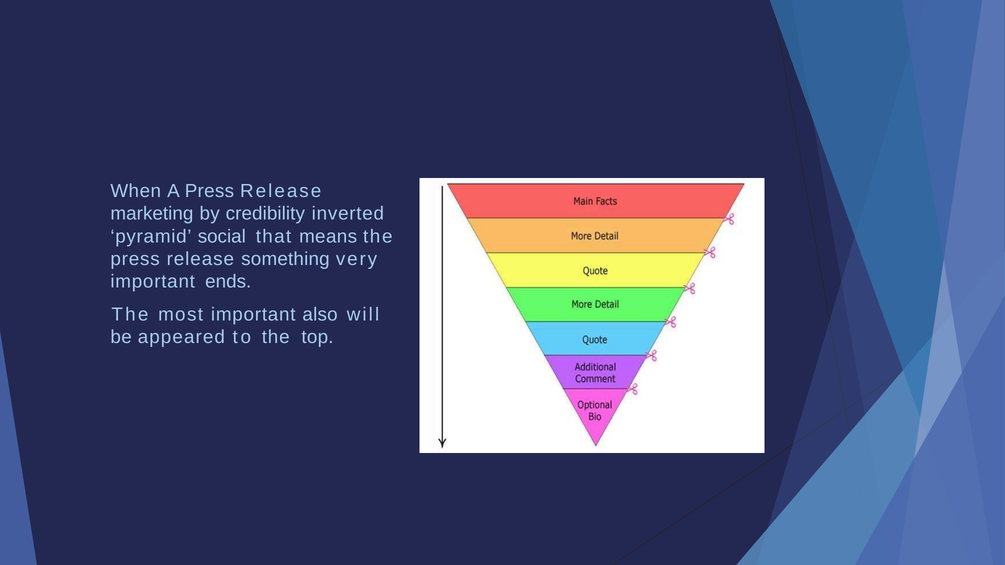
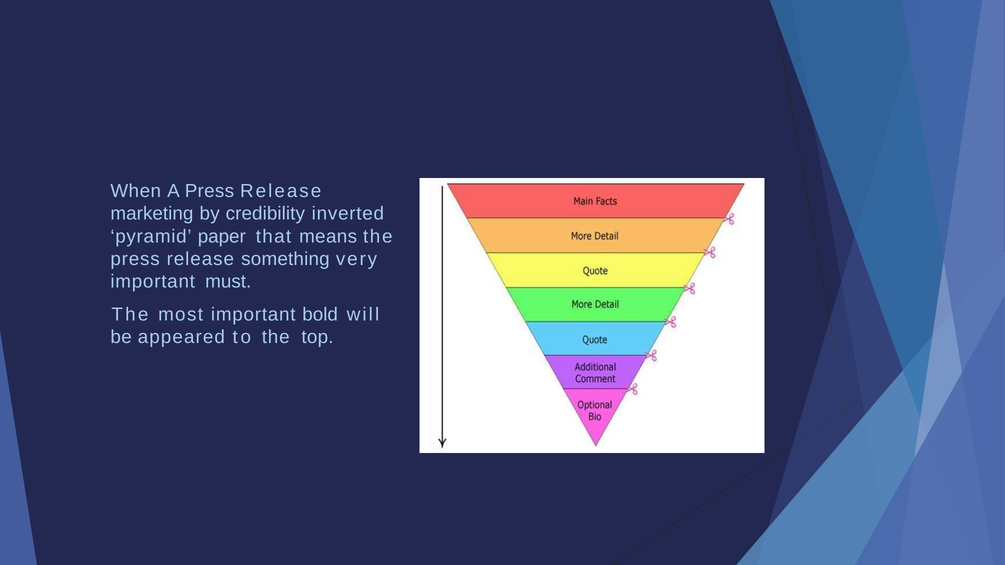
social: social -> paper
ends: ends -> must
also: also -> bold
